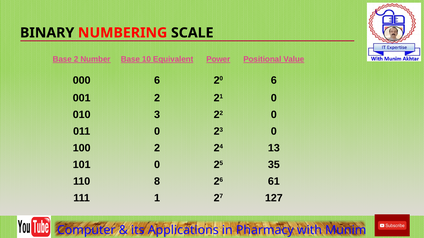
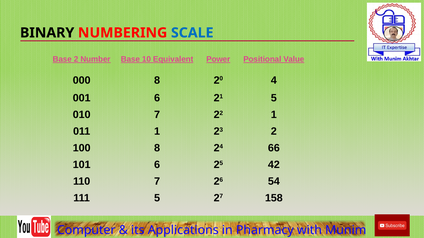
SCALE colour: black -> blue
000 6: 6 -> 8
20 6: 6 -> 4
001 2: 2 -> 6
21 0: 0 -> 5
010 3: 3 -> 7
22 0: 0 -> 1
011 0: 0 -> 1
23 0: 0 -> 2
100 2: 2 -> 8
13: 13 -> 66
101 0: 0 -> 6
35: 35 -> 42
110 8: 8 -> 7
61: 61 -> 54
111 1: 1 -> 5
127: 127 -> 158
